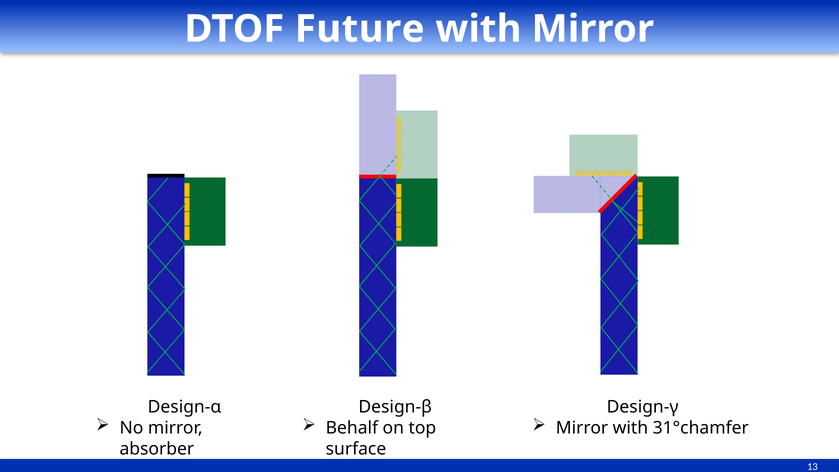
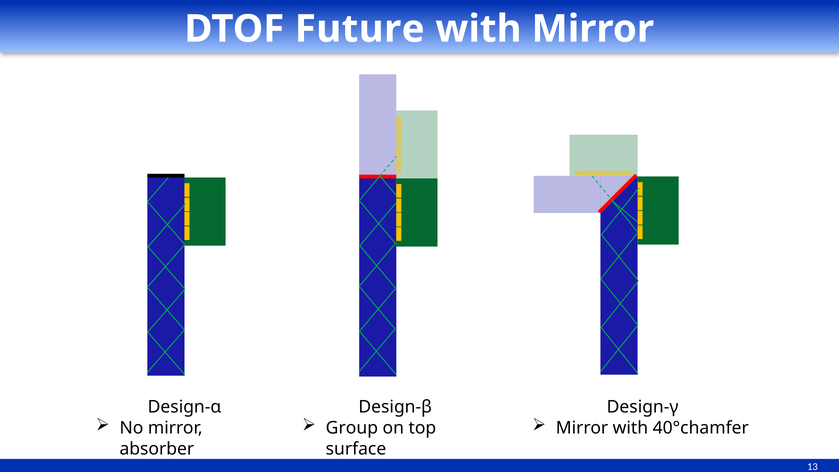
31°chamfer: 31°chamfer -> 40°chamfer
Behalf: Behalf -> Group
